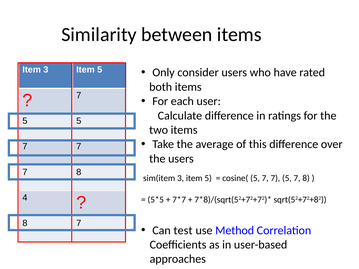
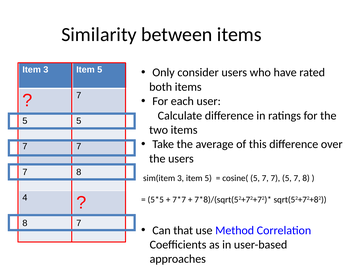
test: test -> that
